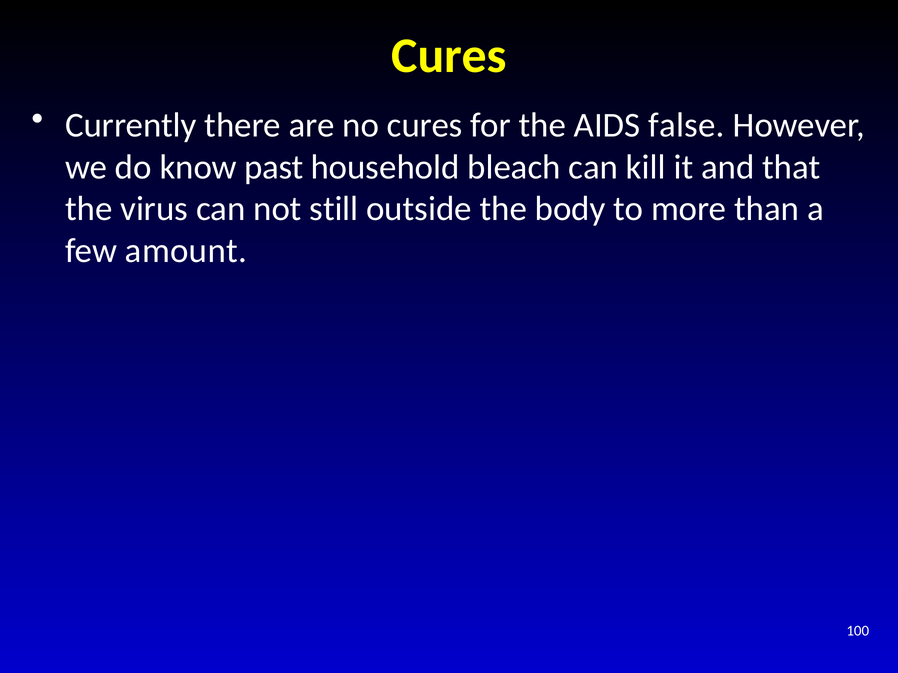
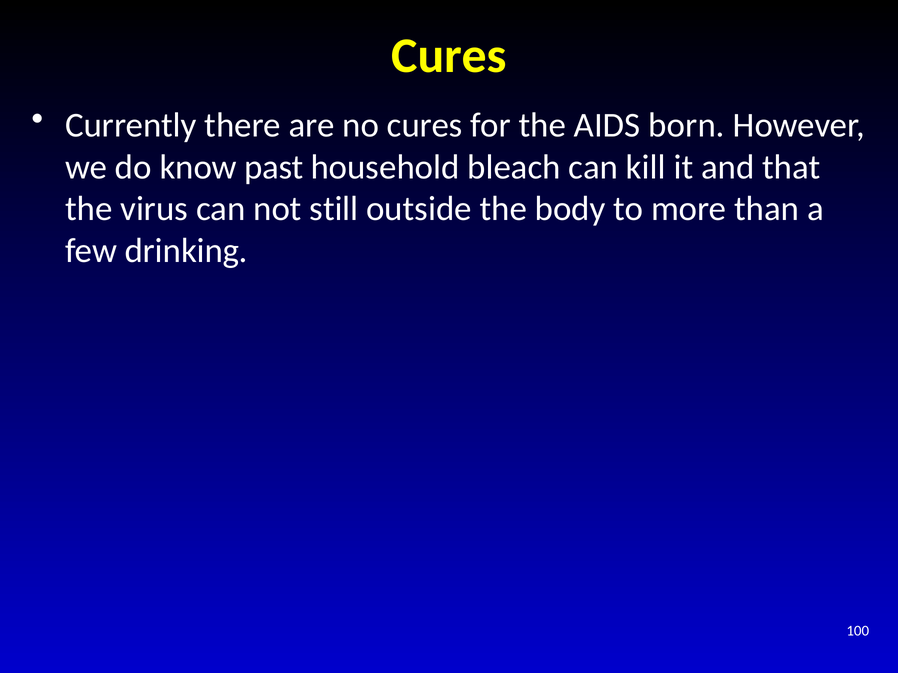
false: false -> born
amount: amount -> drinking
